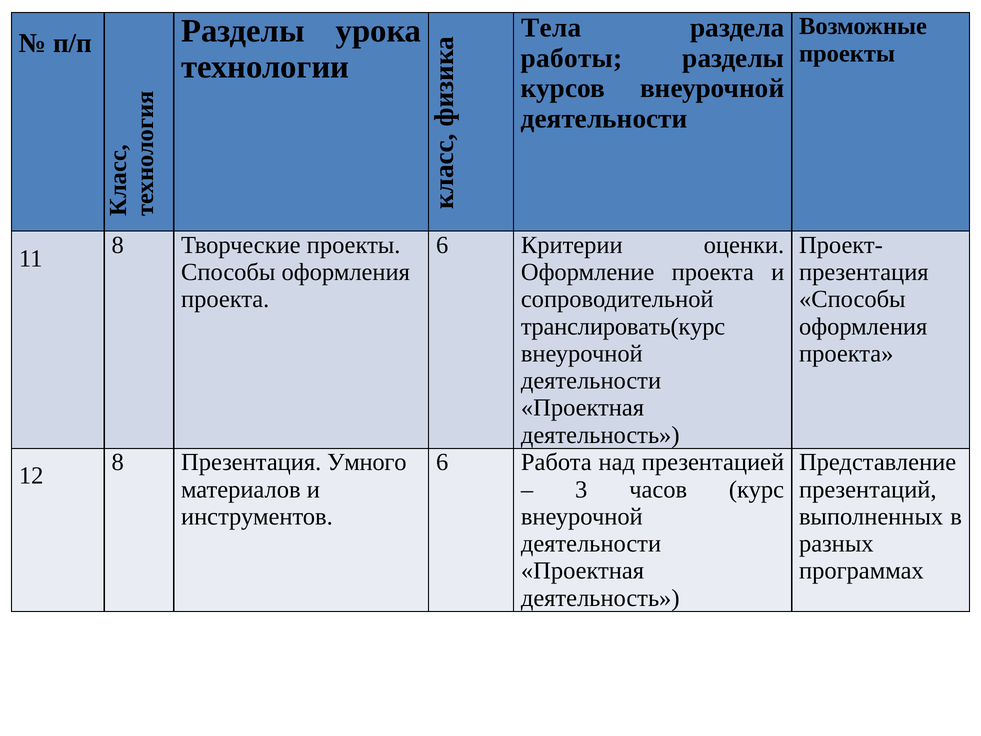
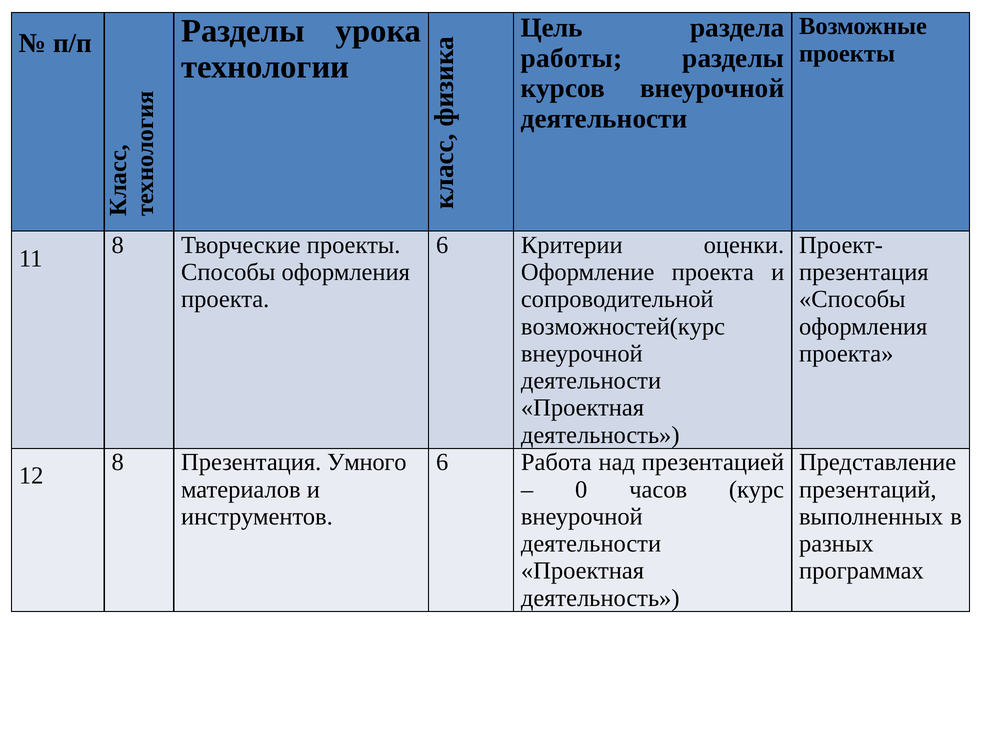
Тела: Тела -> Цель
транслировать(курс: транслировать(курс -> возможностей(курс
3: 3 -> 0
